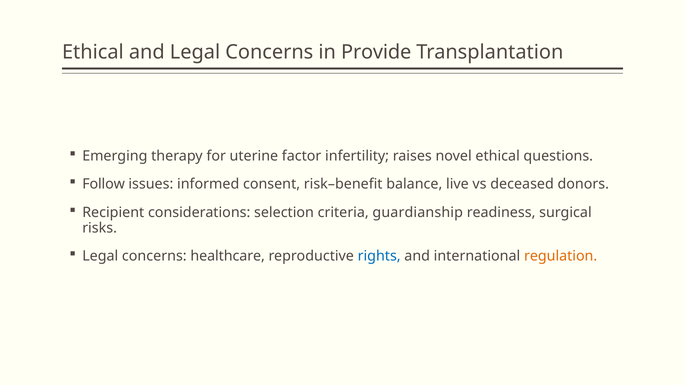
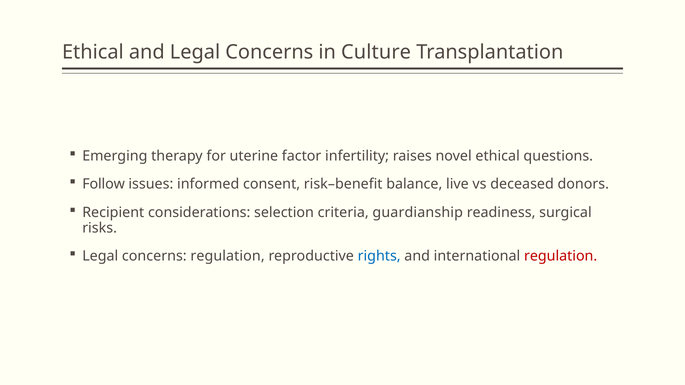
Provide: Provide -> Culture
concerns healthcare: healthcare -> regulation
regulation at (561, 256) colour: orange -> red
